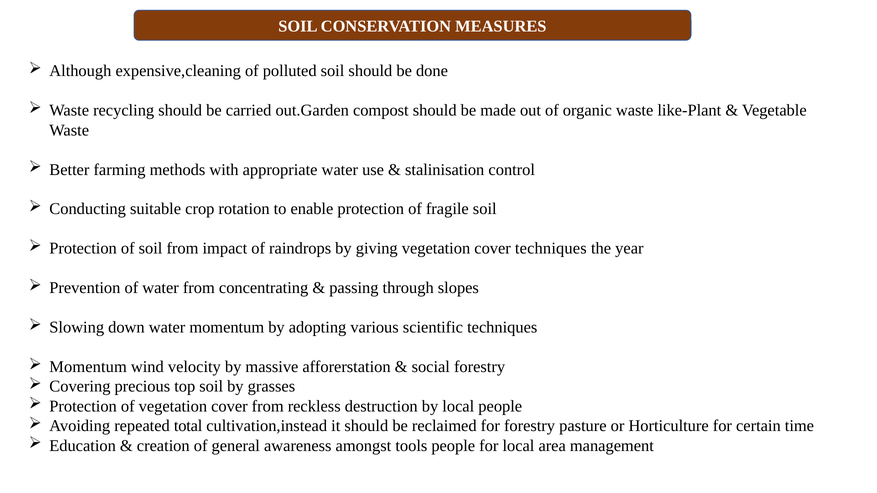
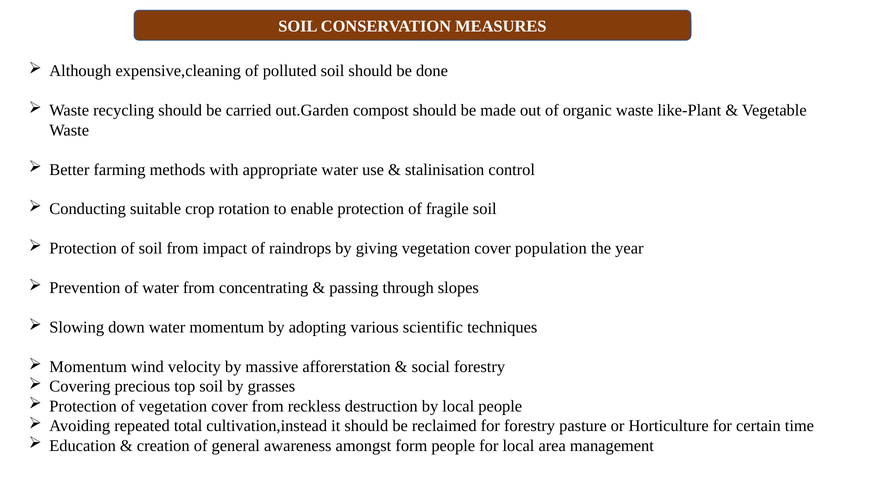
cover techniques: techniques -> population
tools: tools -> form
